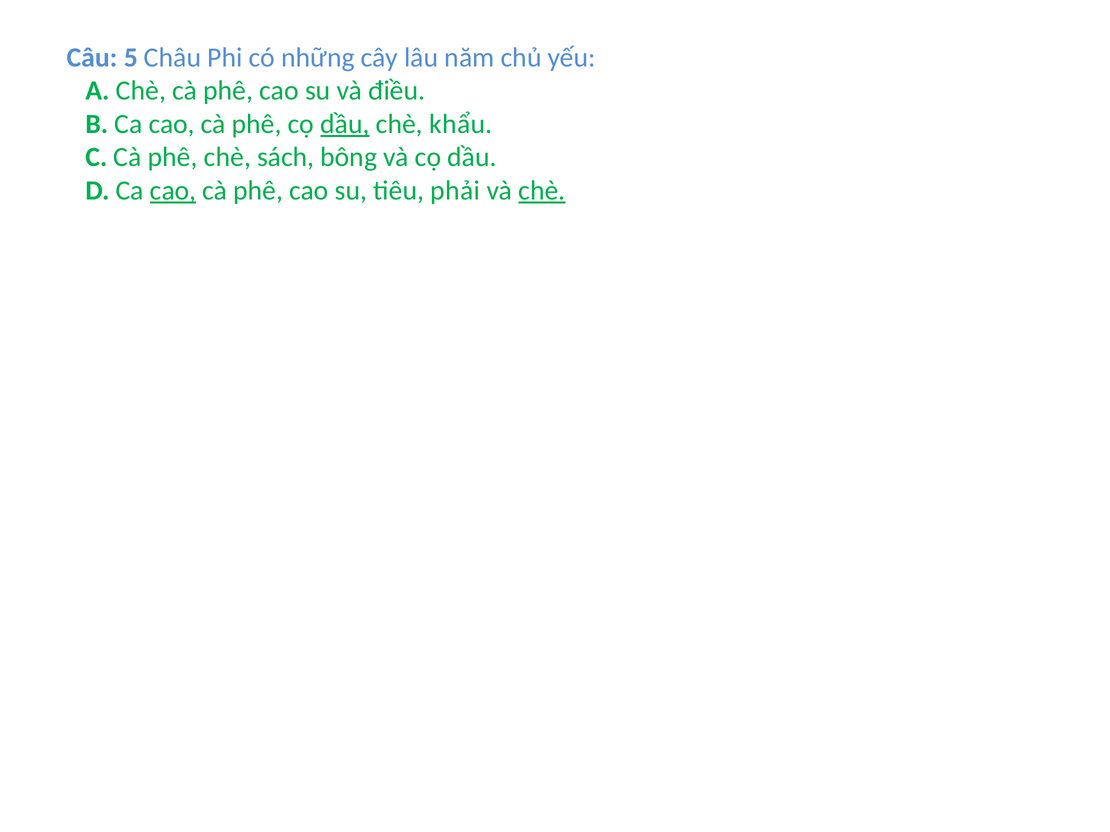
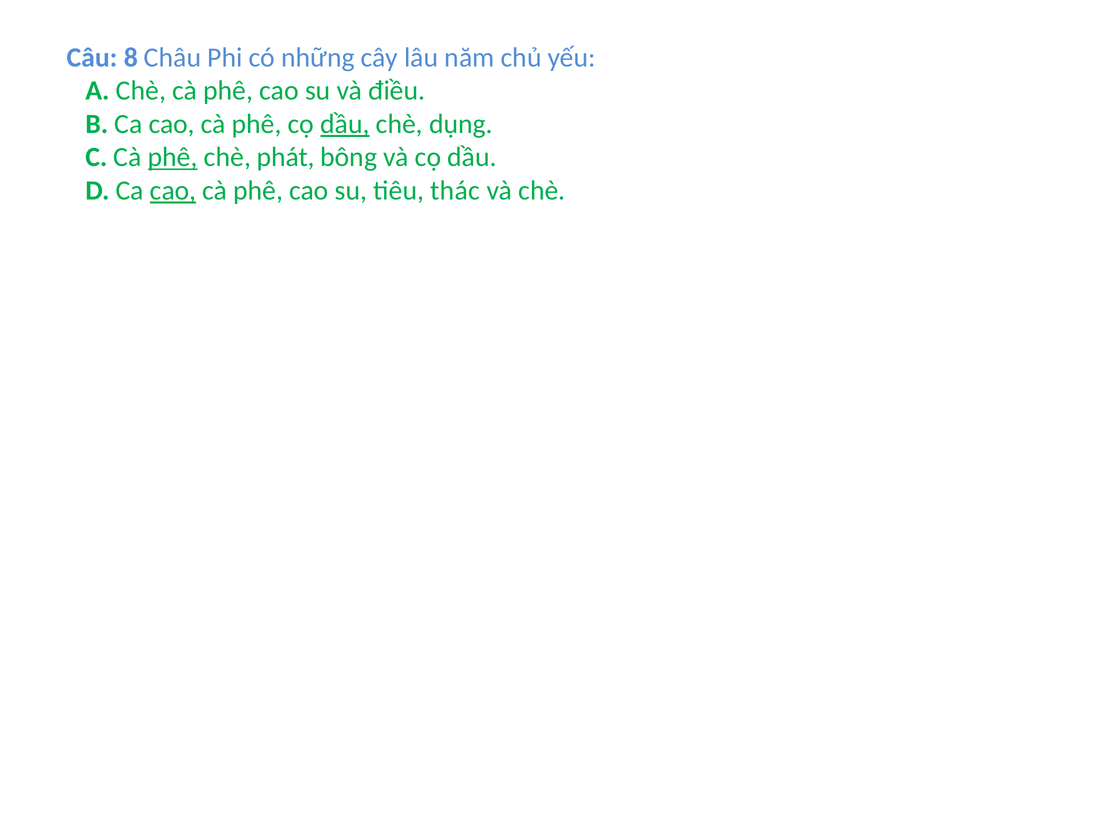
5: 5 -> 8
khẩu: khẩu -> dụng
phê at (173, 157) underline: none -> present
sách: sách -> phát
phải: phải -> thác
chè at (542, 191) underline: present -> none
